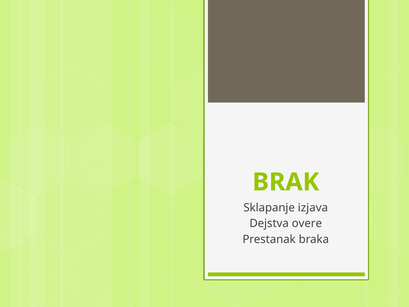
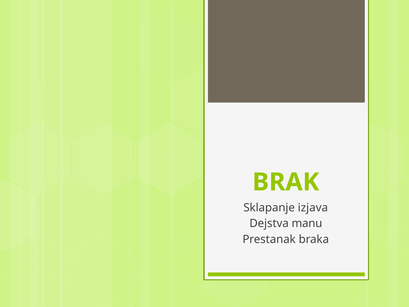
overe: overe -> manu
